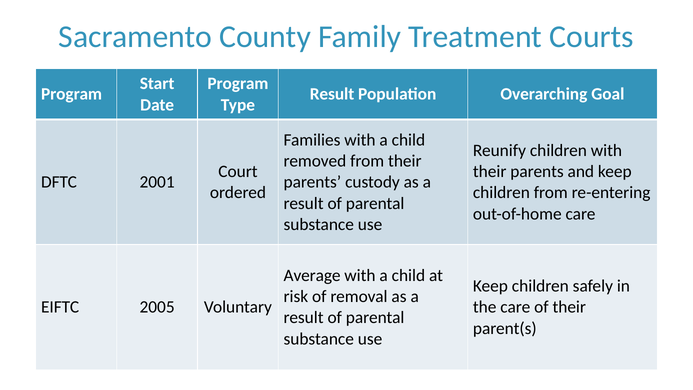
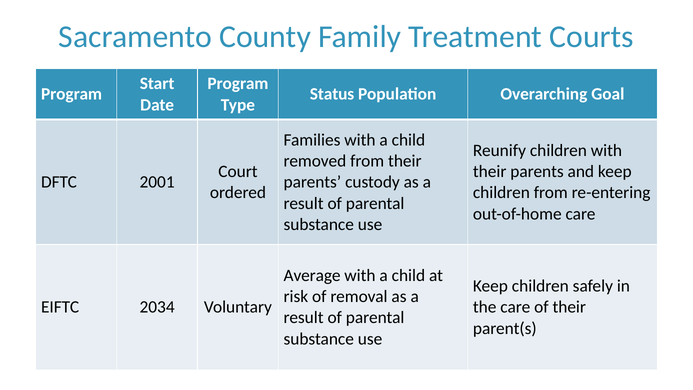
Result at (332, 94): Result -> Status
2005: 2005 -> 2034
